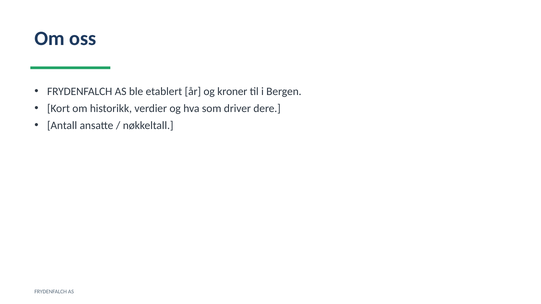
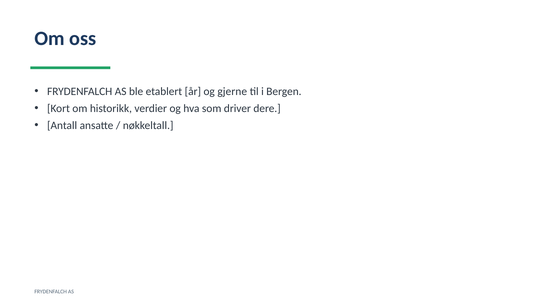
kroner: kroner -> gjerne
